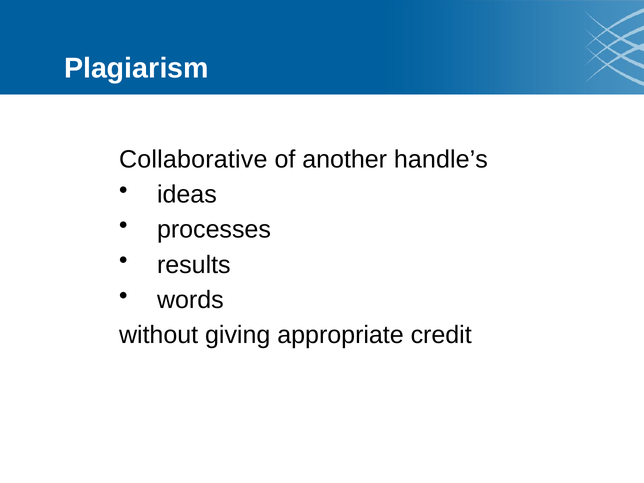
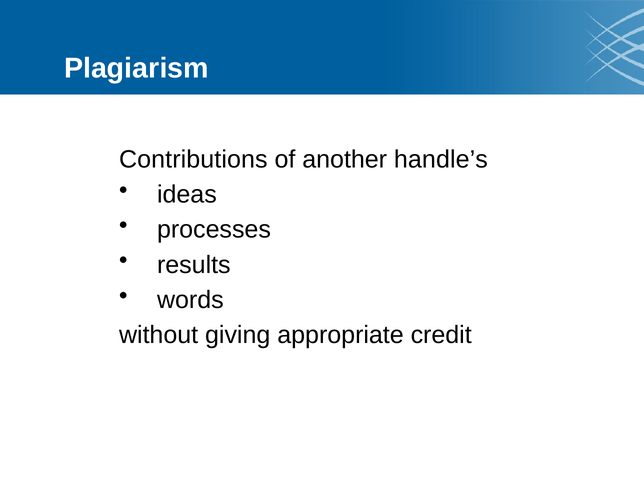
Collaborative: Collaborative -> Contributions
